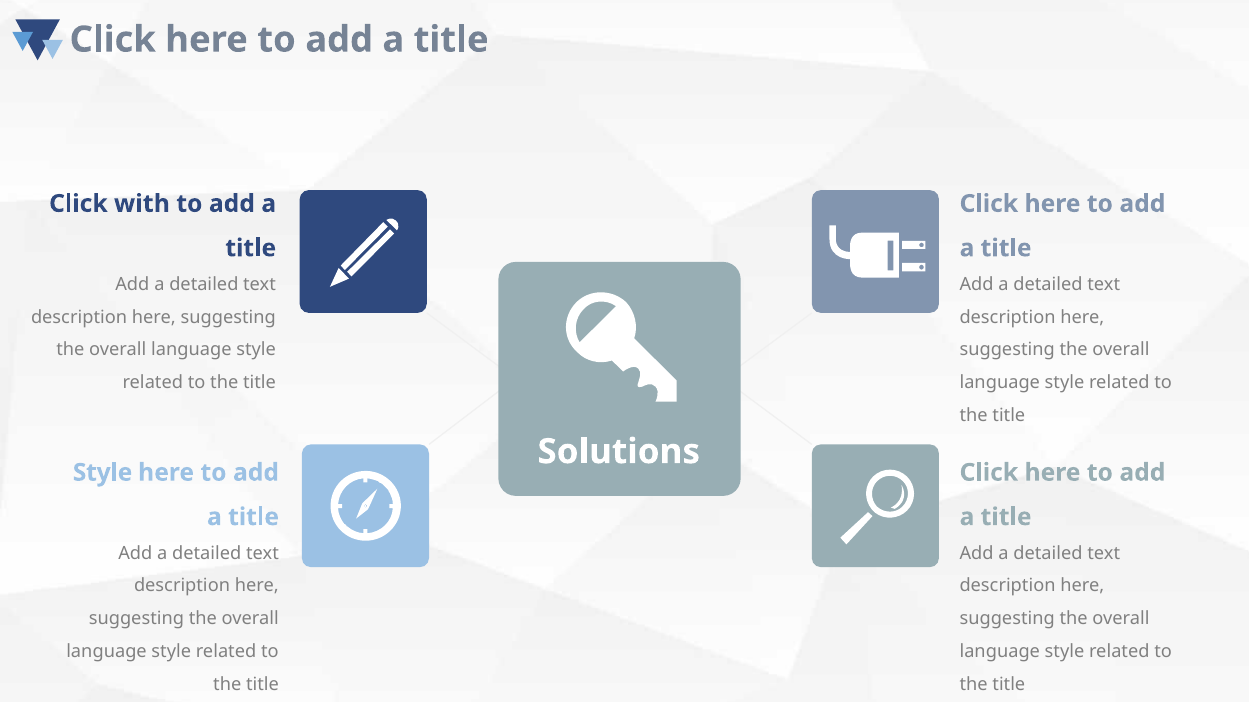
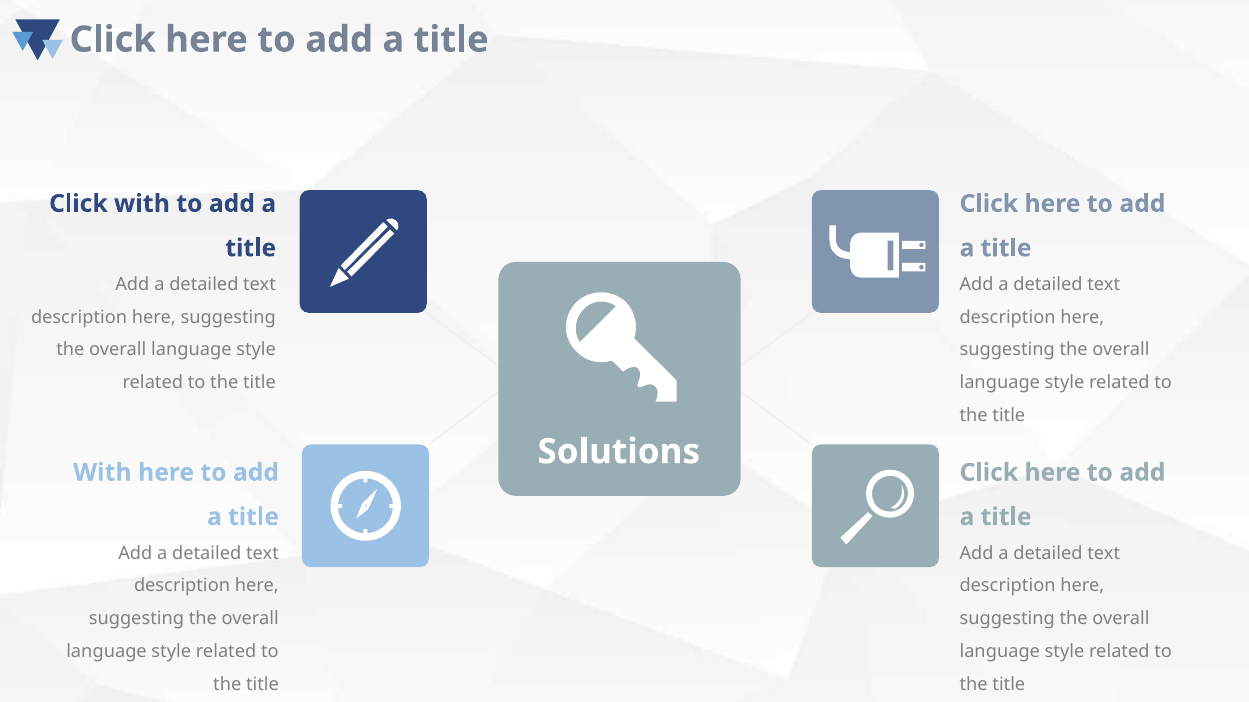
Style at (103, 473): Style -> With
